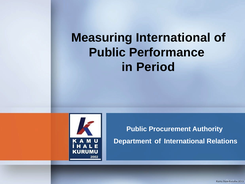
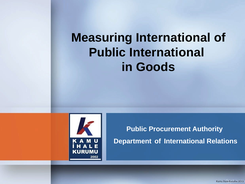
Public Performance: Performance -> International
Period: Period -> Goods
